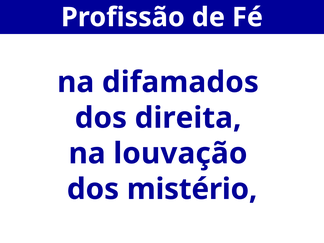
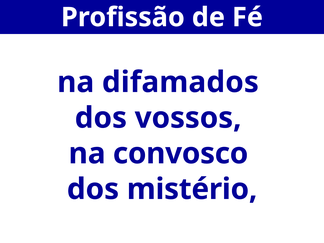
direita: direita -> vossos
louvação: louvação -> convosco
